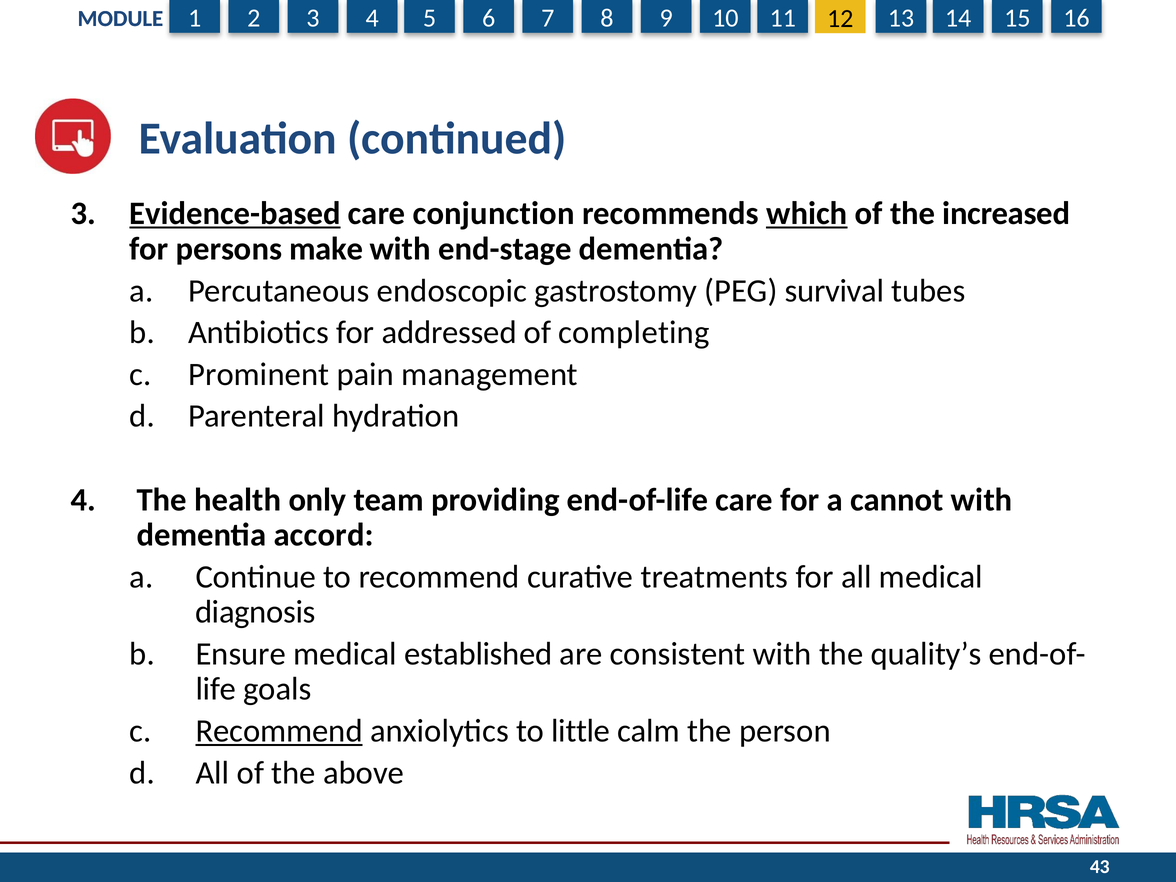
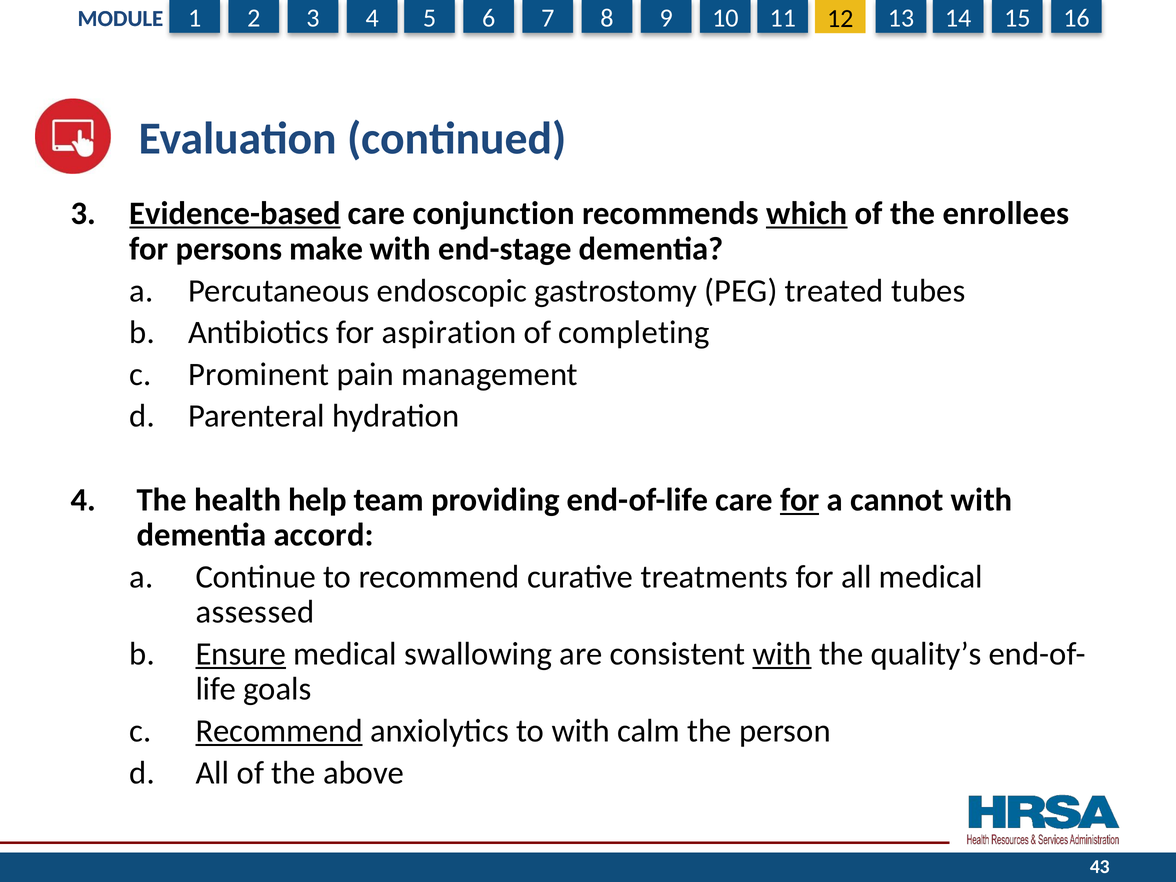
increased: increased -> enrollees
survival: survival -> treated
addressed: addressed -> aspiration
only: only -> help
for at (800, 500) underline: none -> present
diagnosis: diagnosis -> assessed
Ensure underline: none -> present
established: established -> swallowing
with at (782, 654) underline: none -> present
to little: little -> with
